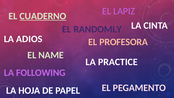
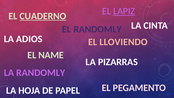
LAPIZ underline: none -> present
PROFESORA: PROFESORA -> LLOVIENDO
PRACTICE: PRACTICE -> PIZARRAS
LA FOLLOWING: FOLLOWING -> RANDOMLY
